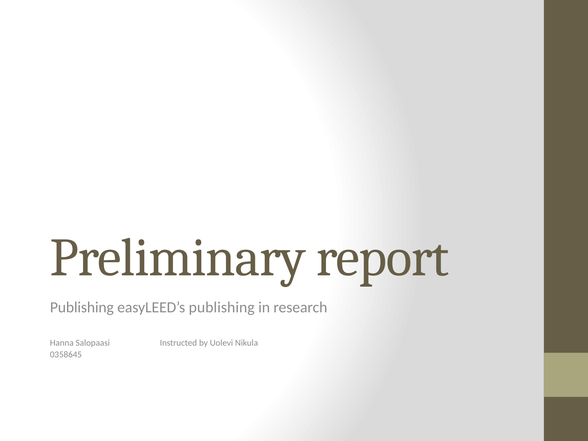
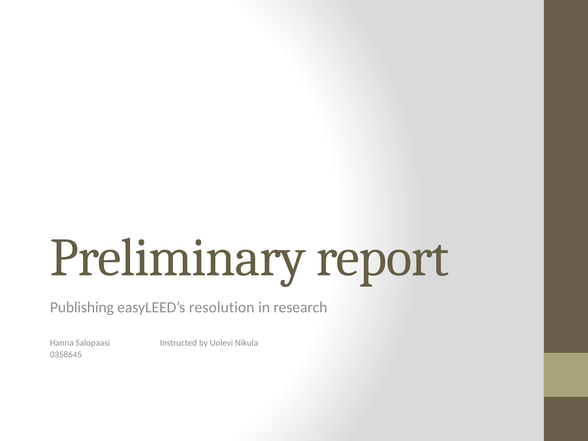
easyLEED’s publishing: publishing -> resolution
